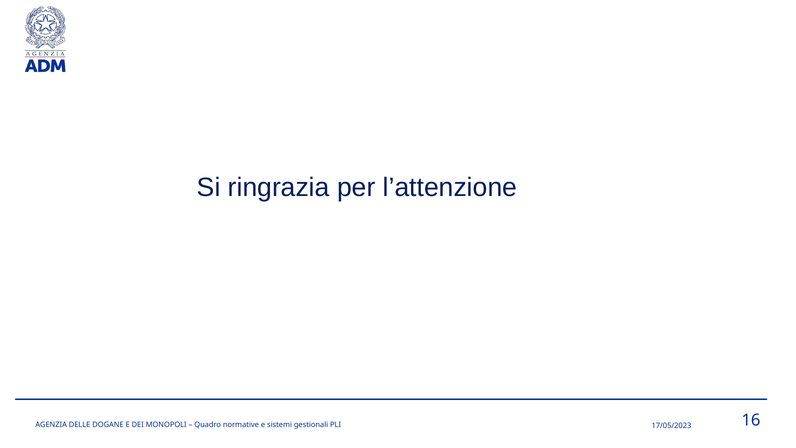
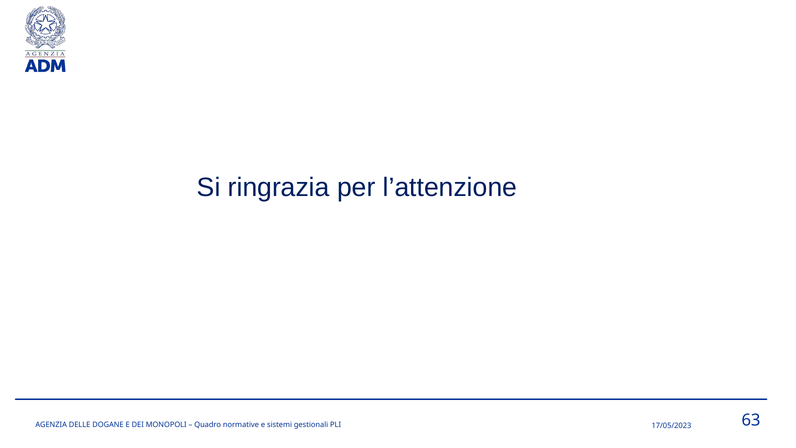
16: 16 -> 63
